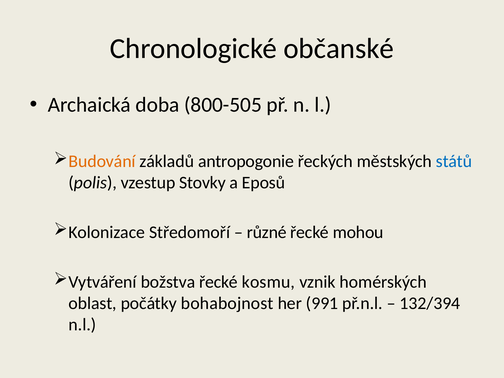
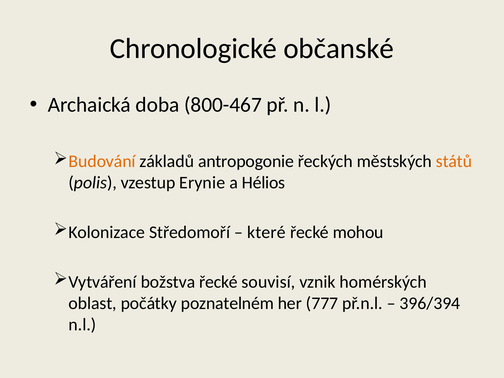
800-505: 800-505 -> 800-467
států colour: blue -> orange
Stovky: Stovky -> Erynie
Eposů: Eposů -> Hélios
různé: různé -> které
kosmu: kosmu -> souvisí
bohabojnost: bohabojnost -> poznatelném
991: 991 -> 777
132/394: 132/394 -> 396/394
